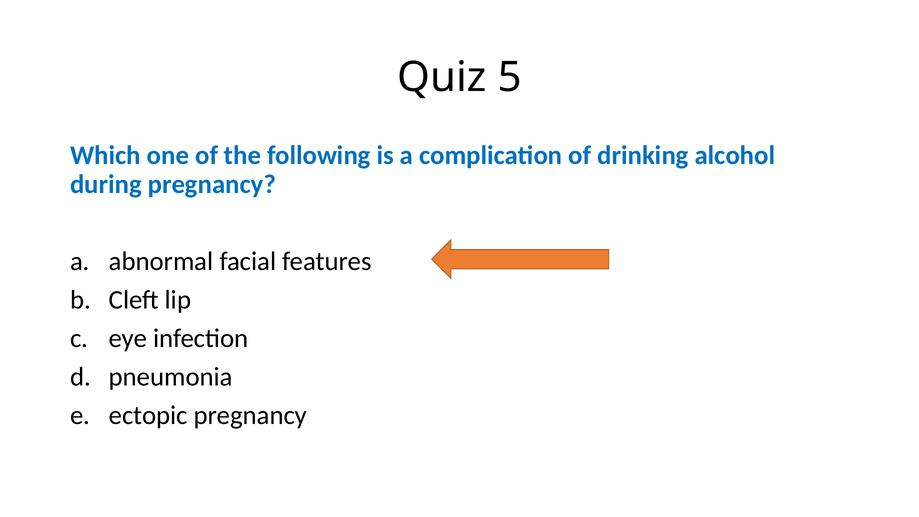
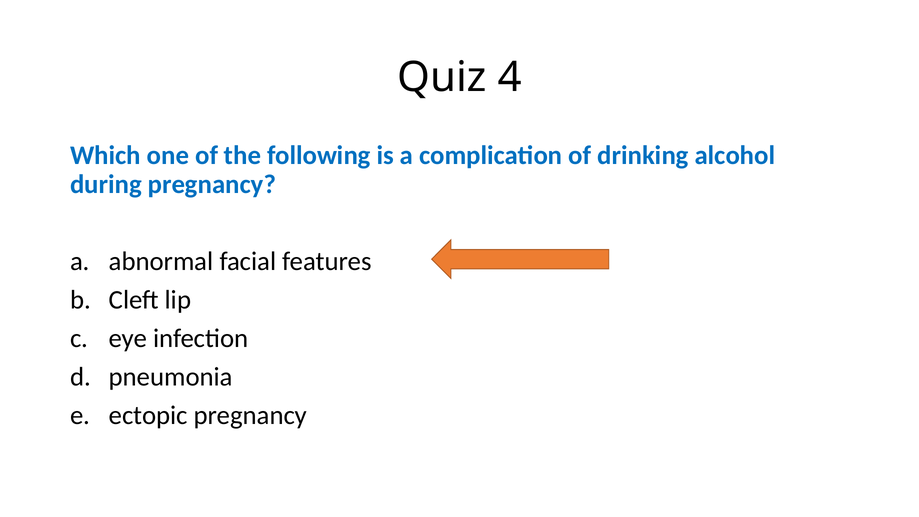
5: 5 -> 4
